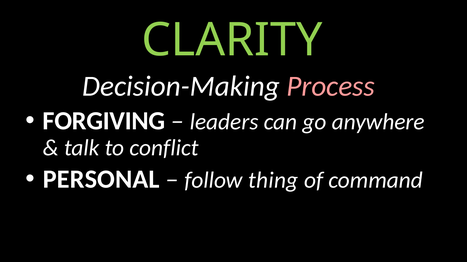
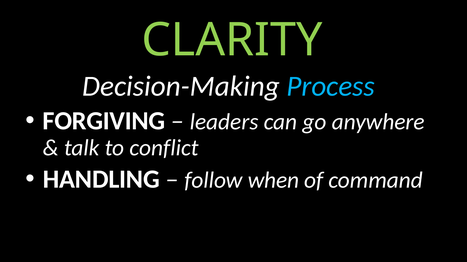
Process colour: pink -> light blue
PERSONAL: PERSONAL -> HANDLING
thing: thing -> when
